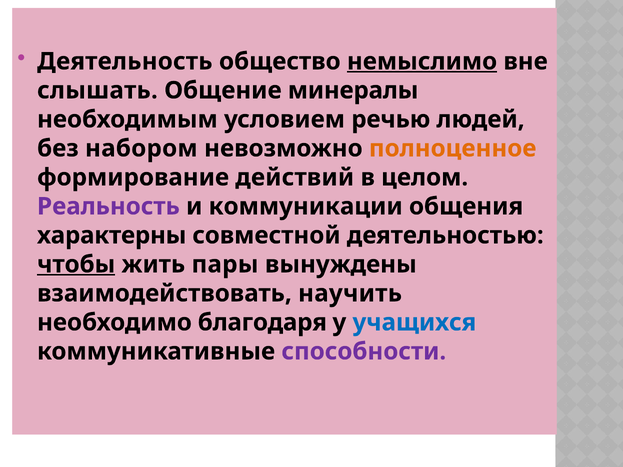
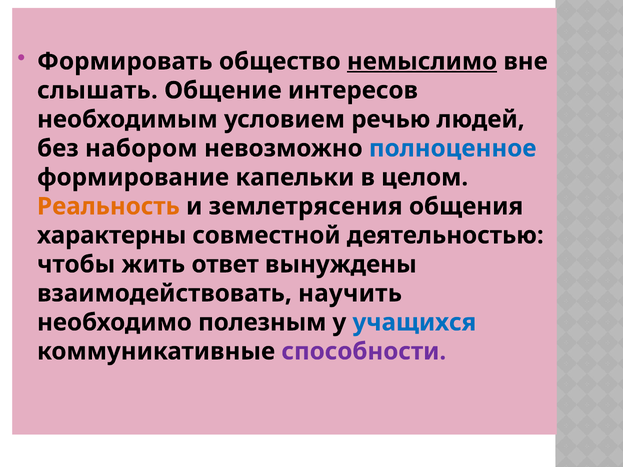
Деятельность: Деятельность -> Формировать
минералы: минералы -> интересов
полноценное colour: orange -> blue
действий: действий -> капельки
Реальность colour: purple -> orange
коммуникации: коммуникации -> землетрясения
чтобы underline: present -> none
пары: пары -> ответ
благодаря: благодаря -> полезным
